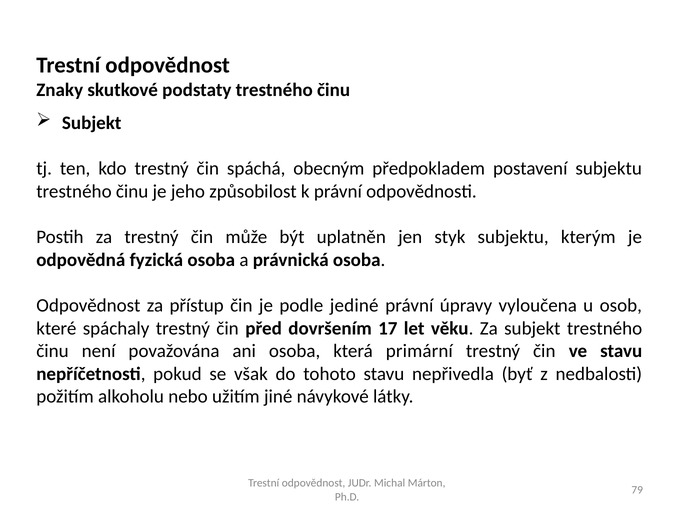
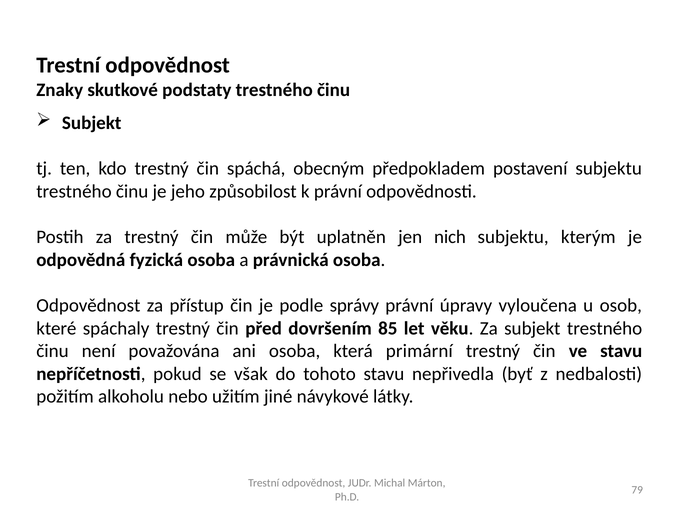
styk: styk -> nich
jediné: jediné -> správy
17: 17 -> 85
